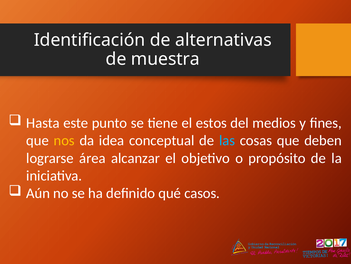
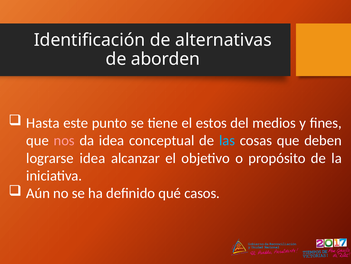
muestra: muestra -> aborden
nos colour: yellow -> pink
lograrse área: área -> idea
